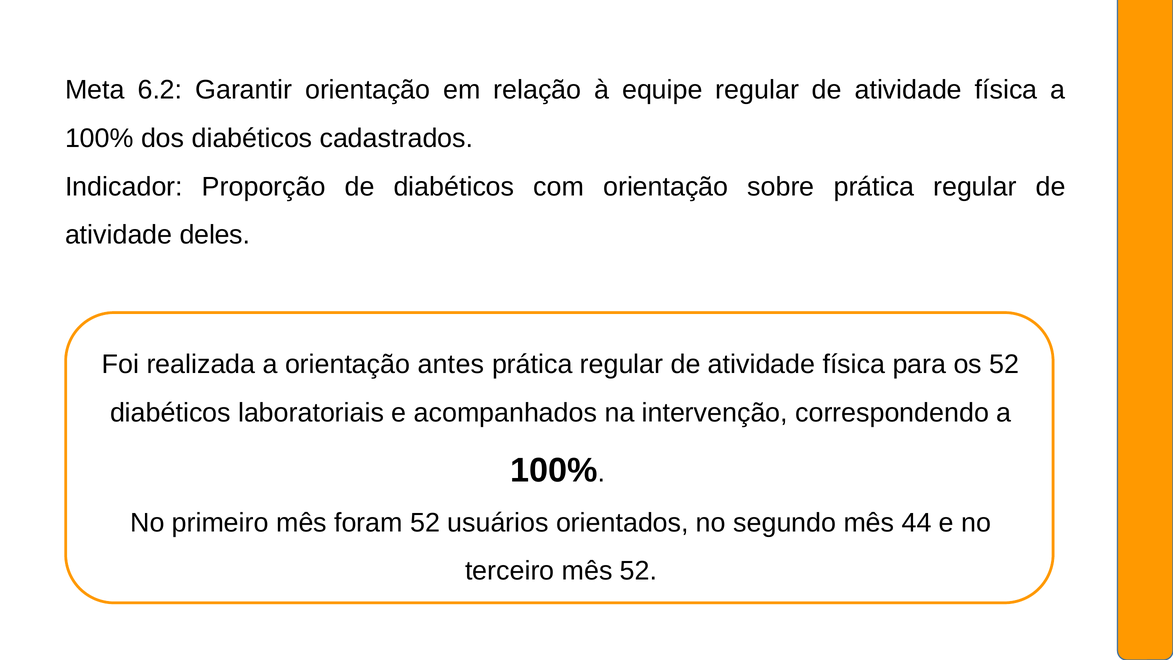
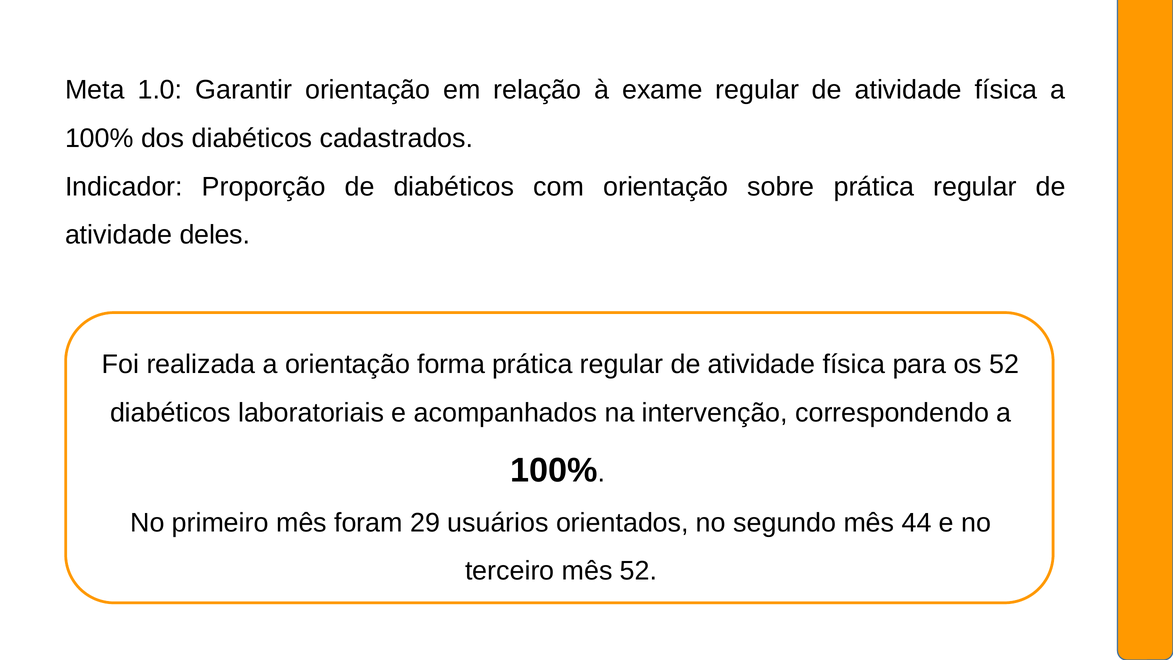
6.2: 6.2 -> 1.0
equipe: equipe -> exame
antes: antes -> forma
foram 52: 52 -> 29
